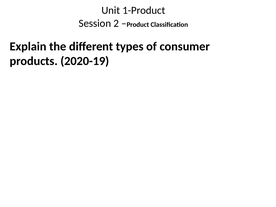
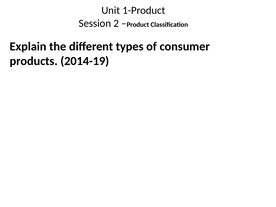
2020-19: 2020-19 -> 2014-19
